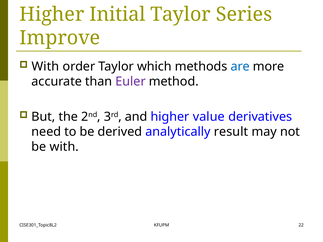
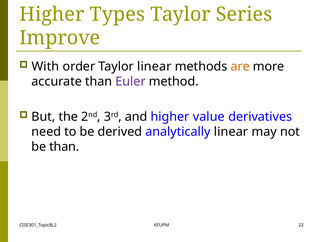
Initial: Initial -> Types
Taylor which: which -> linear
are colour: blue -> orange
analytically result: result -> linear
be with: with -> than
